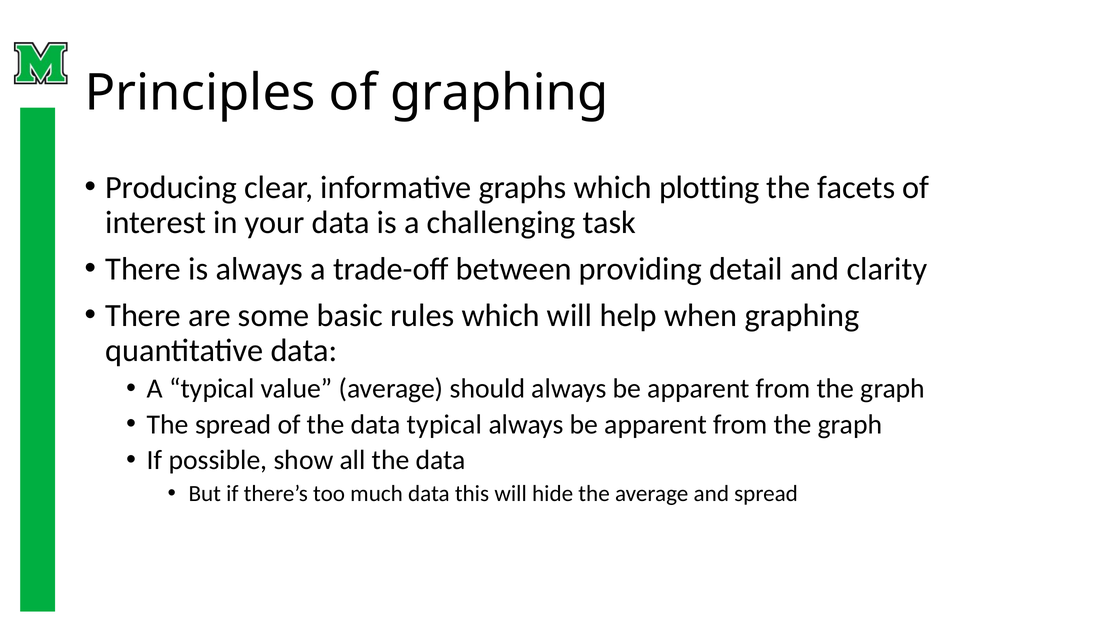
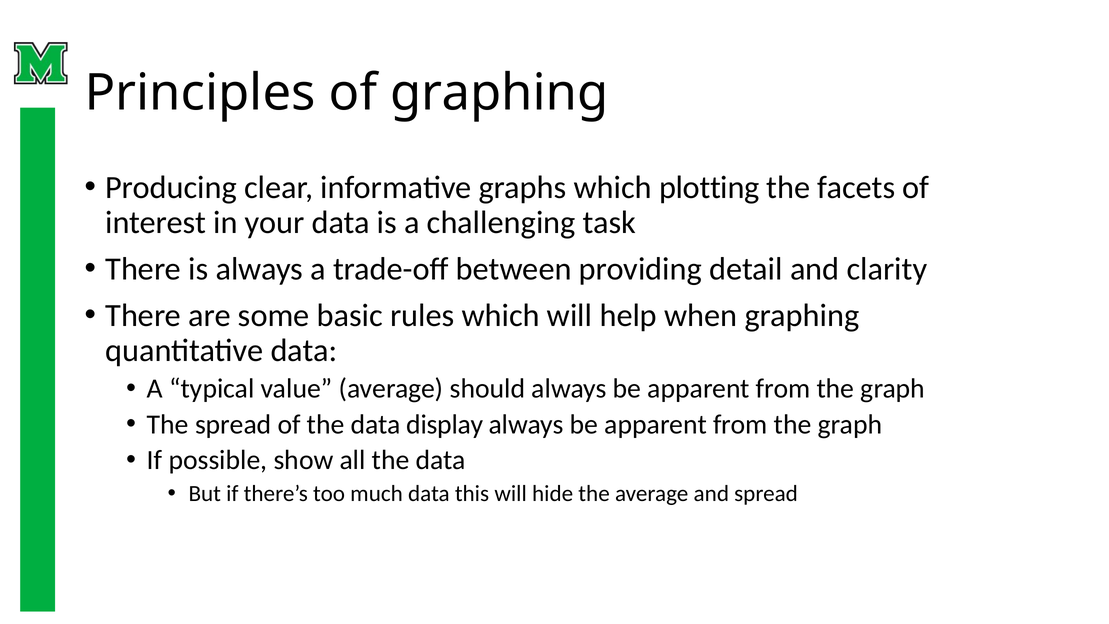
data typical: typical -> display
